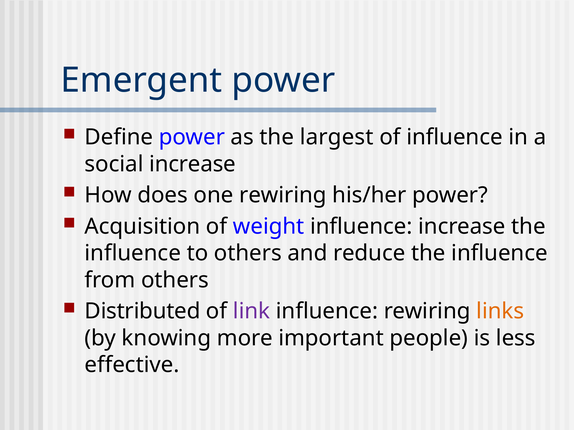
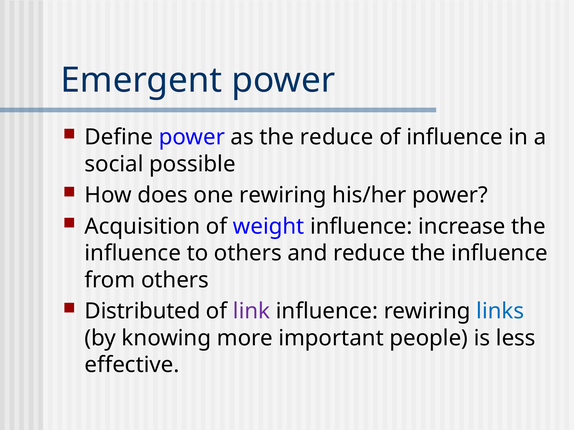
the largest: largest -> reduce
social increase: increase -> possible
links colour: orange -> blue
